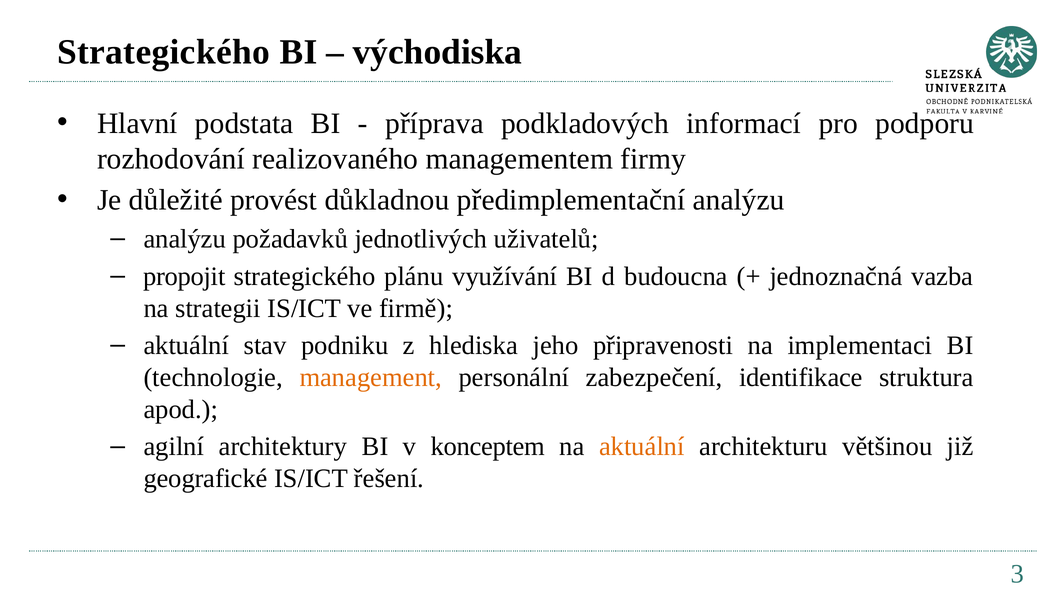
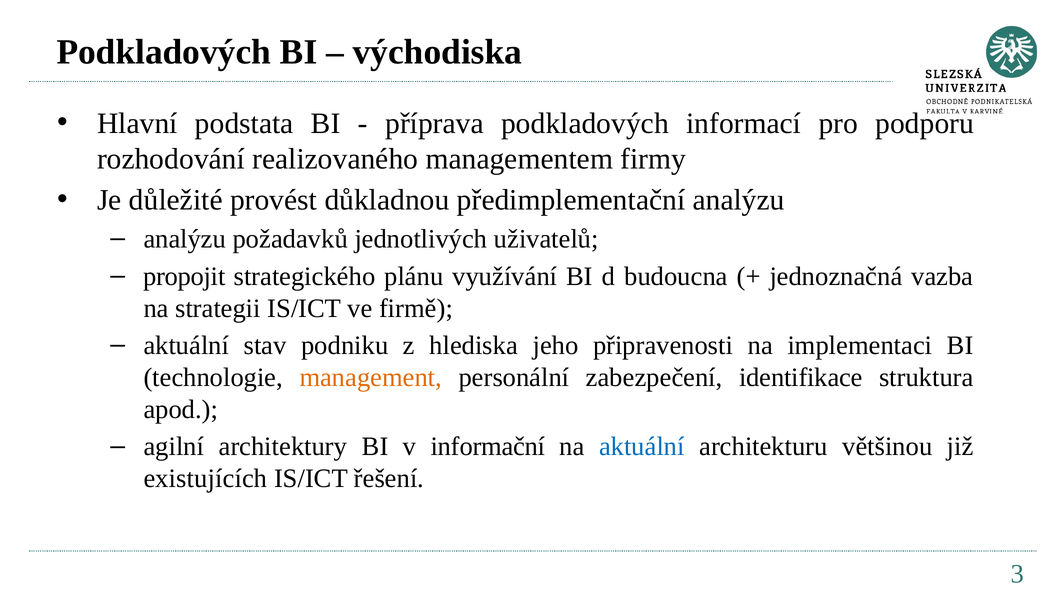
Strategického at (164, 52): Strategického -> Podkladových
konceptem: konceptem -> informační
aktuální at (642, 446) colour: orange -> blue
geografické: geografické -> existujících
